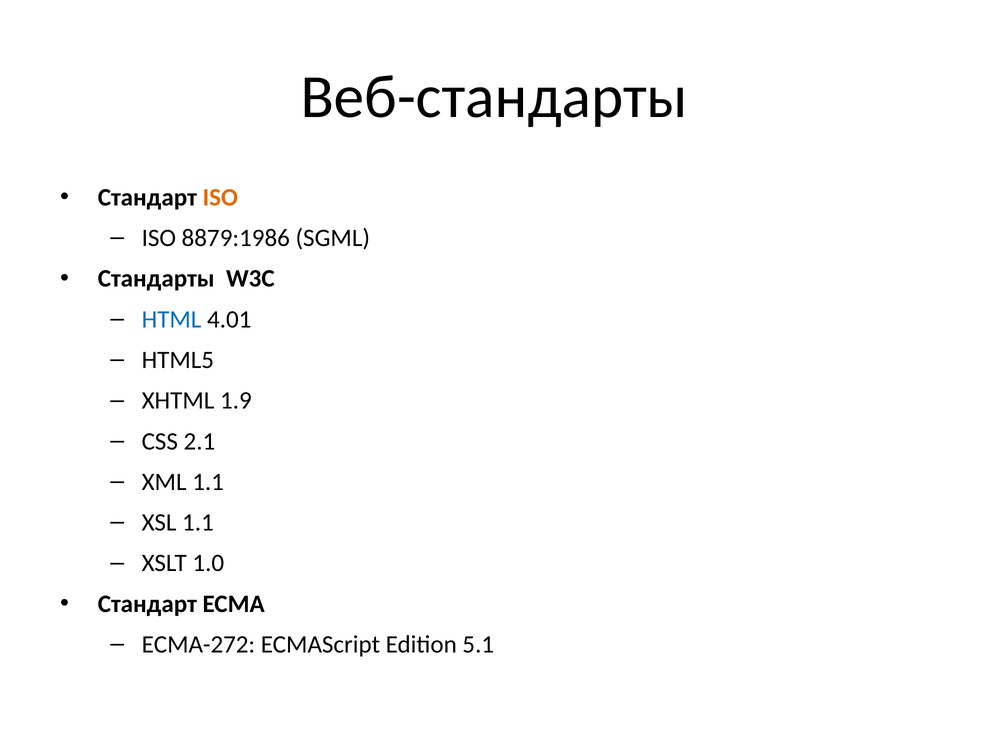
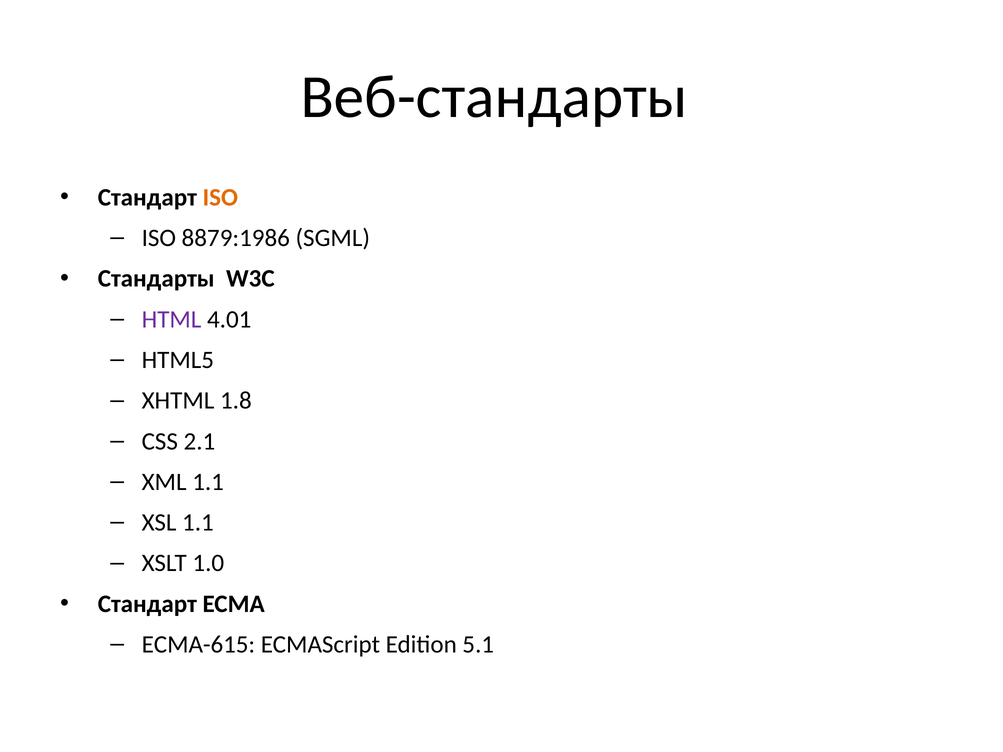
HTML colour: blue -> purple
1.9: 1.9 -> 1.8
ECMA-272: ECMA-272 -> ECMA-615
